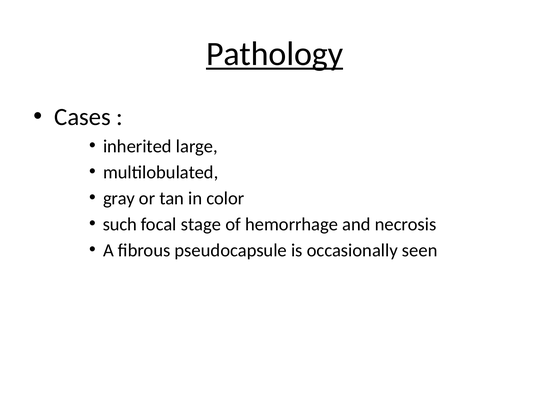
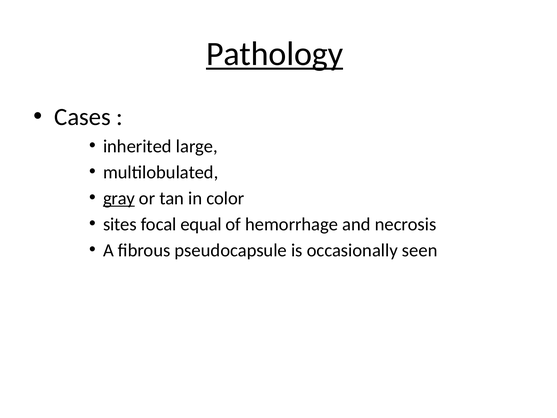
gray underline: none -> present
such: such -> sites
stage: stage -> equal
